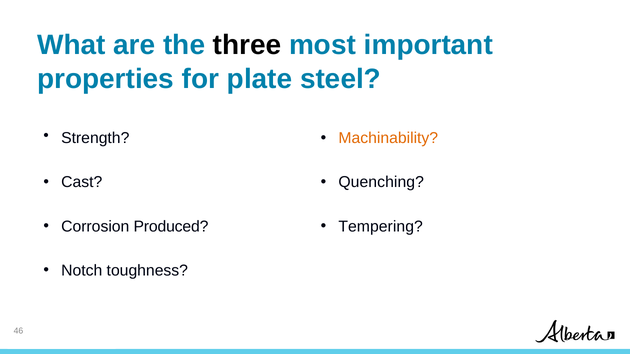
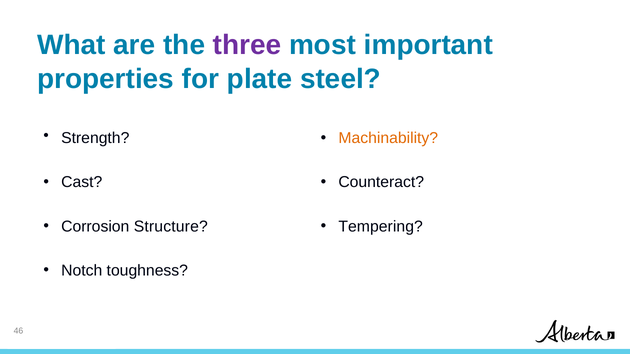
three colour: black -> purple
Quenching: Quenching -> Counteract
Produced: Produced -> Structure
